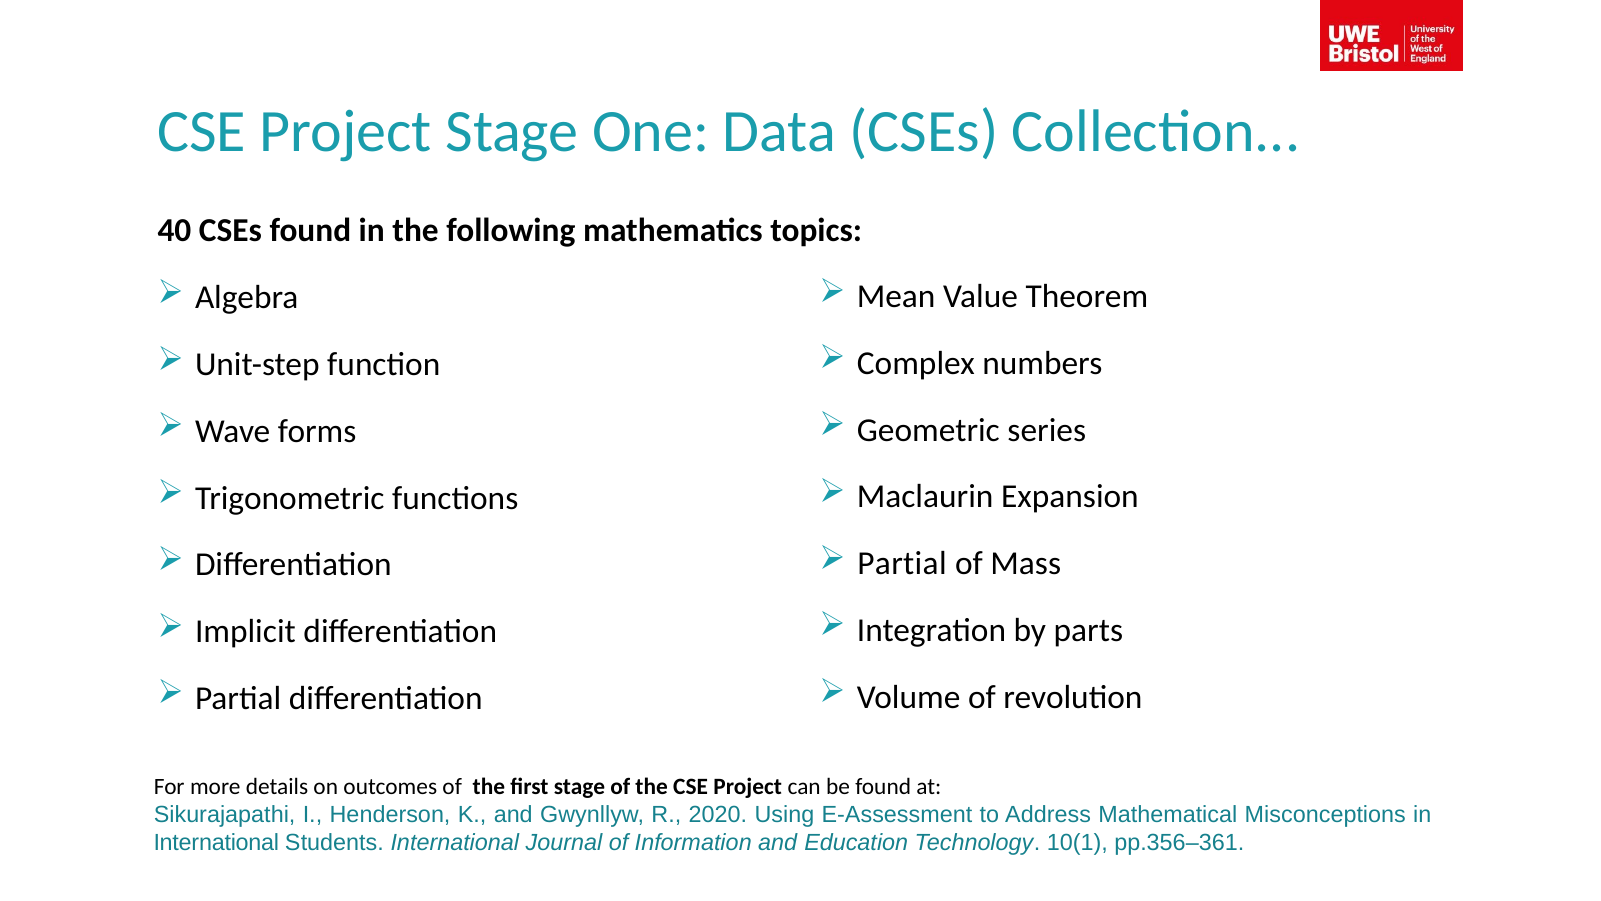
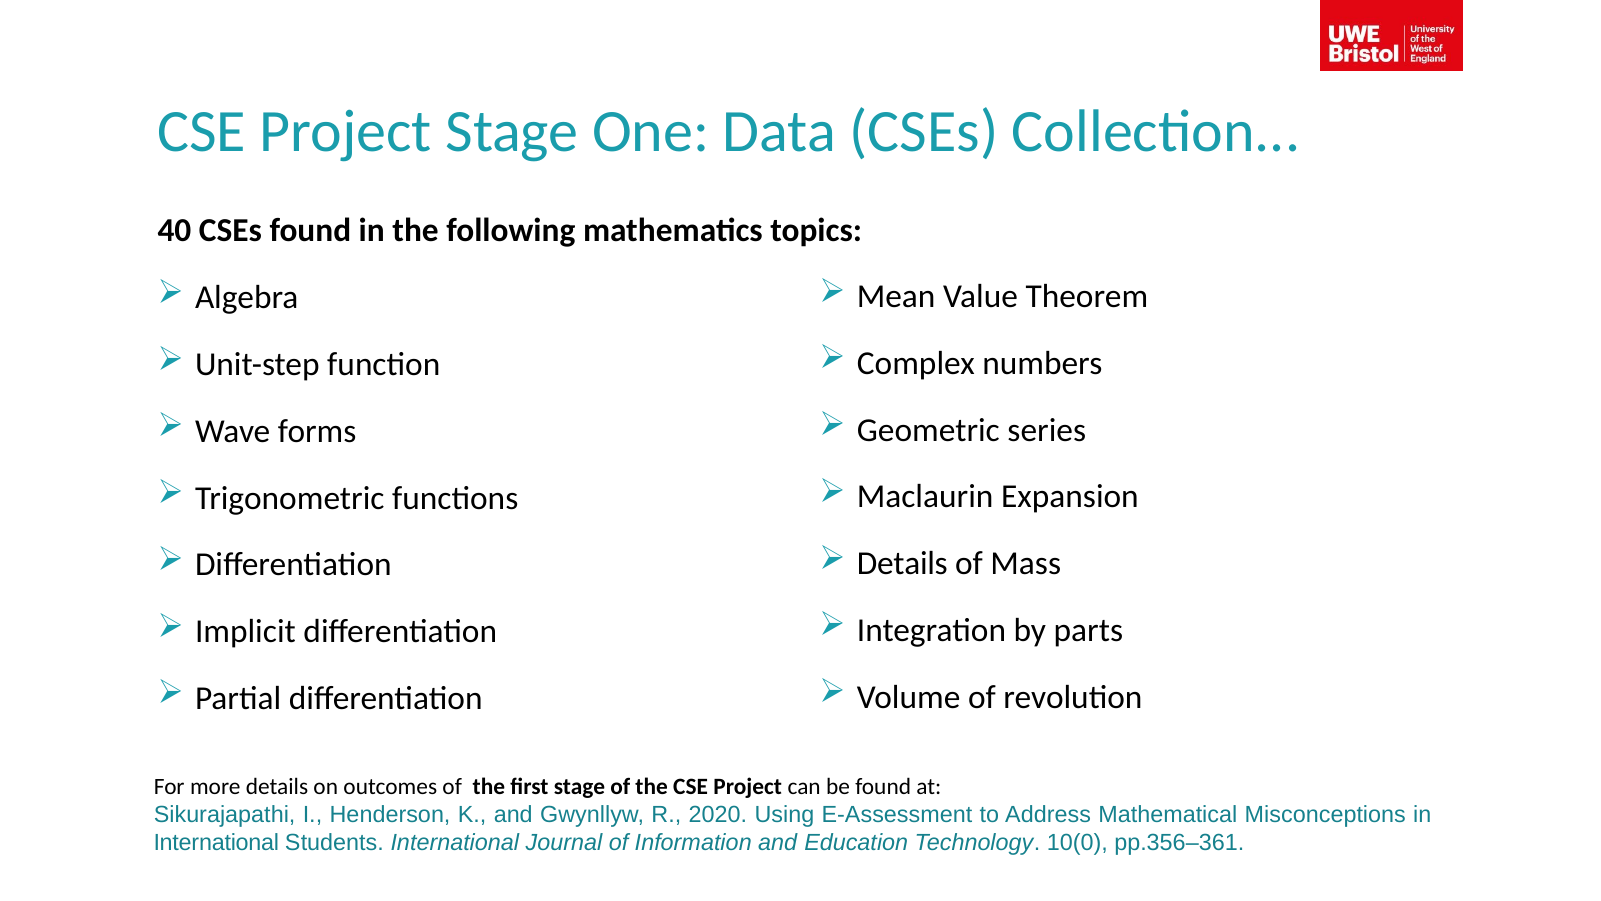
Partial at (902, 563): Partial -> Details
10(1: 10(1 -> 10(0
